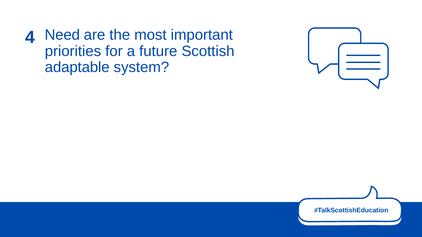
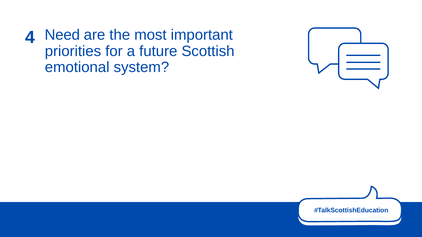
adaptable: adaptable -> emotional
